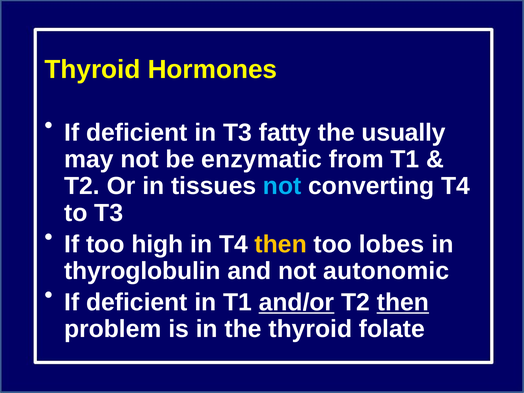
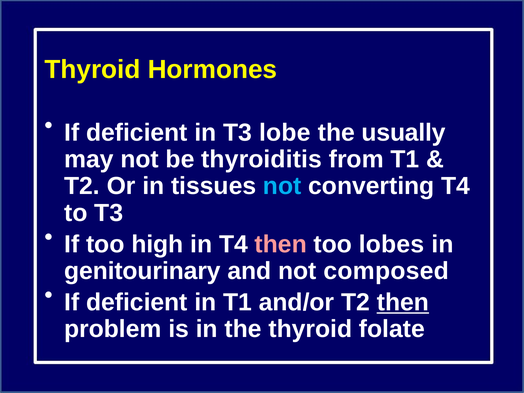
fatty: fatty -> lobe
enzymatic: enzymatic -> thyroiditis
then at (281, 244) colour: yellow -> pink
thyroglobulin: thyroglobulin -> genitourinary
autonomic: autonomic -> composed
and/or underline: present -> none
